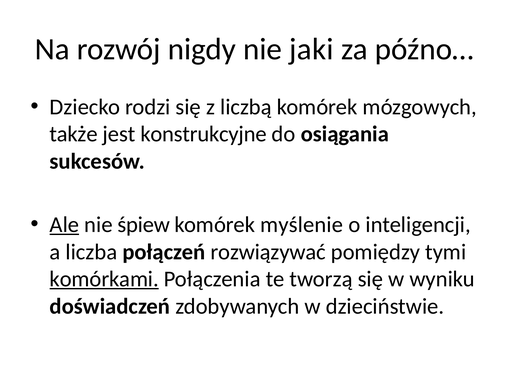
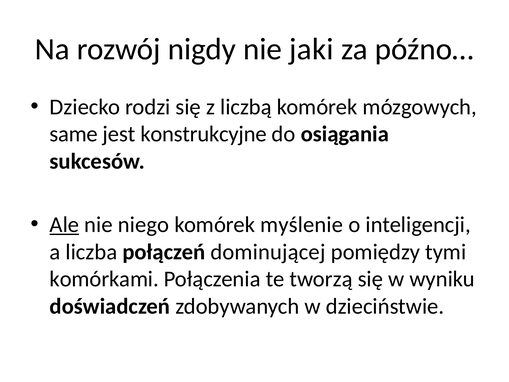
także: także -> same
śpiew: śpiew -> niego
rozwiązywać: rozwiązywać -> dominującej
komórkami underline: present -> none
